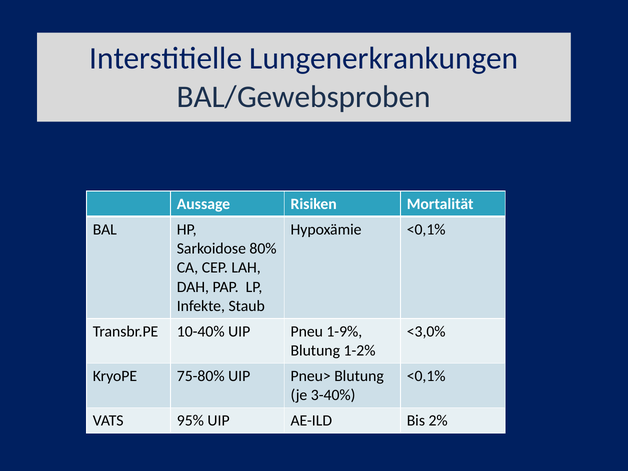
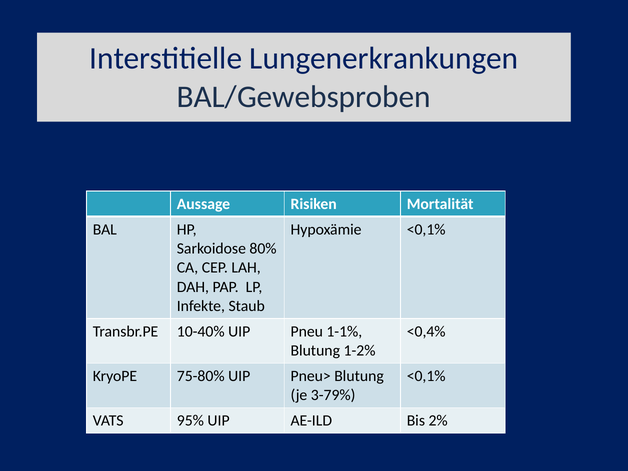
1-9%: 1-9% -> 1-1%
<3,0%: <3,0% -> <0,4%
3-40%: 3-40% -> 3-79%
